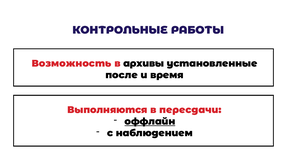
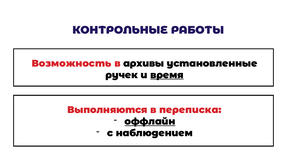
после: после -> ручек
время underline: none -> present
пересдачи: пересдачи -> переписка
